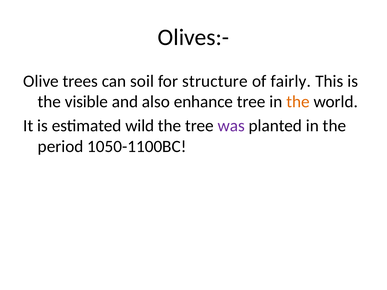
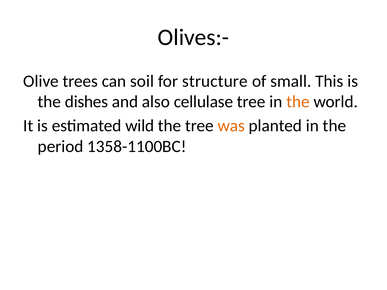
fairly: fairly -> small
visible: visible -> dishes
enhance: enhance -> cellulase
was colour: purple -> orange
1050-1100BC: 1050-1100BC -> 1358-1100BC
